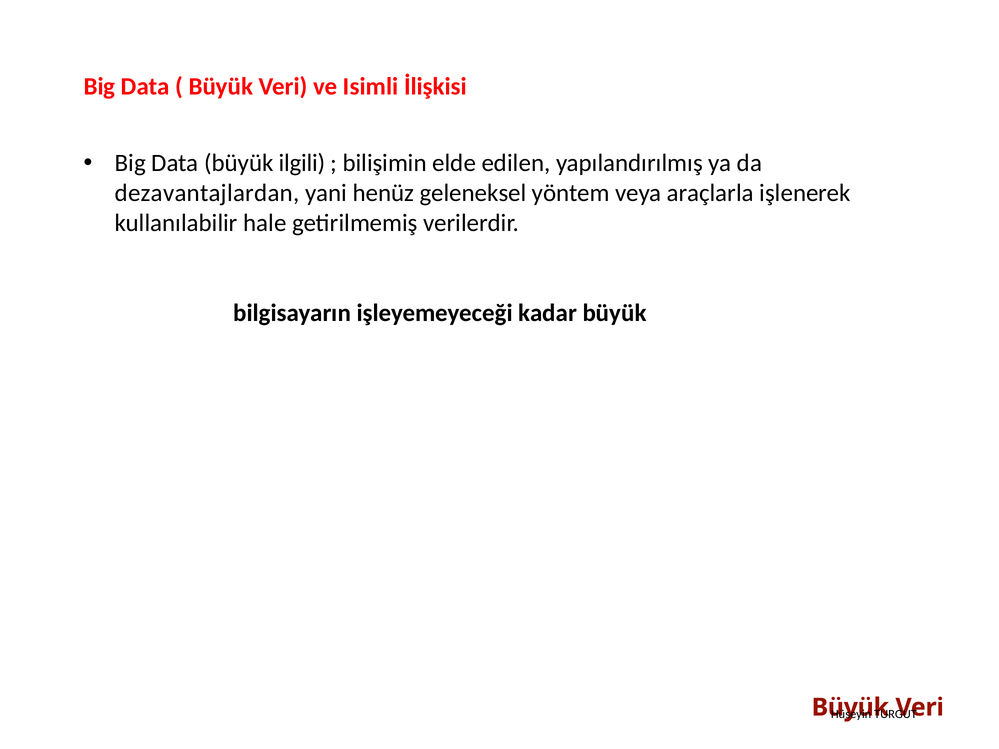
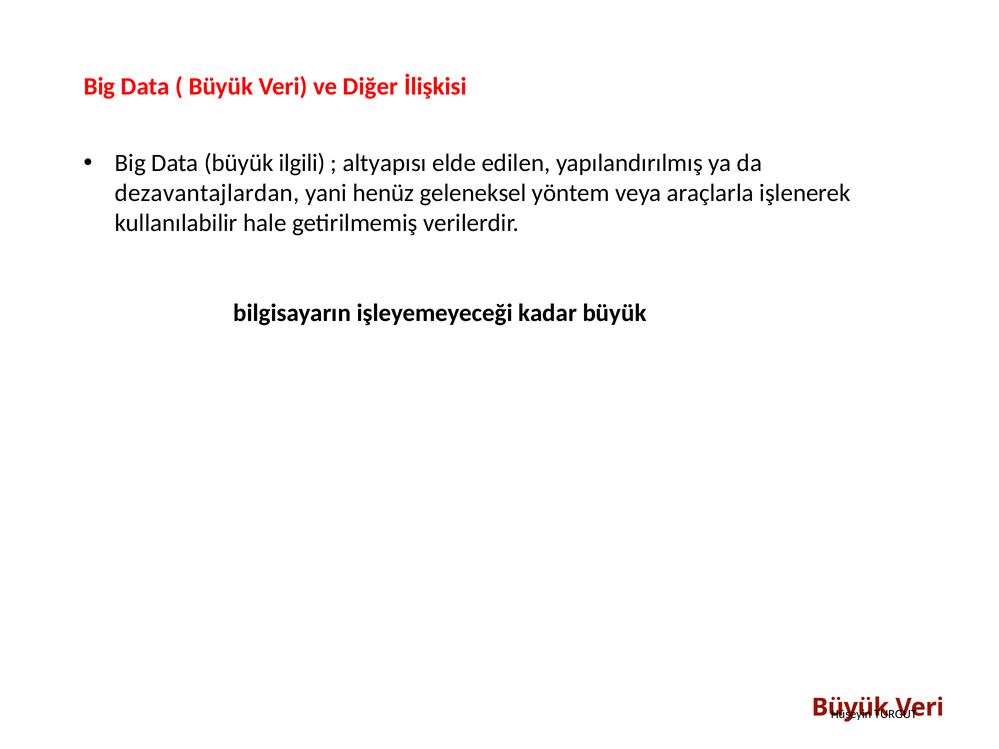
Isimli: Isimli -> Diğer
bilişimin: bilişimin -> altyapısı
